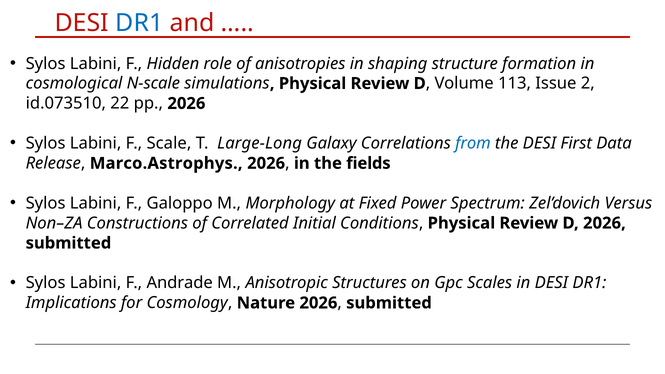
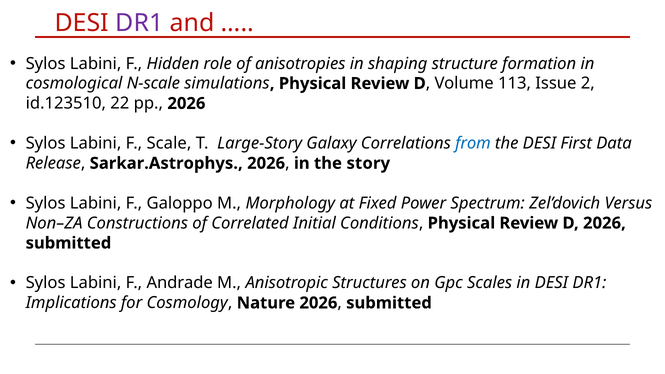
DR1 at (139, 23) colour: blue -> purple
id.073510: id.073510 -> id.123510
Large-Long: Large-Long -> Large-Story
Marco.Astrophys: Marco.Astrophys -> Sarkar.Astrophys
fields: fields -> story
